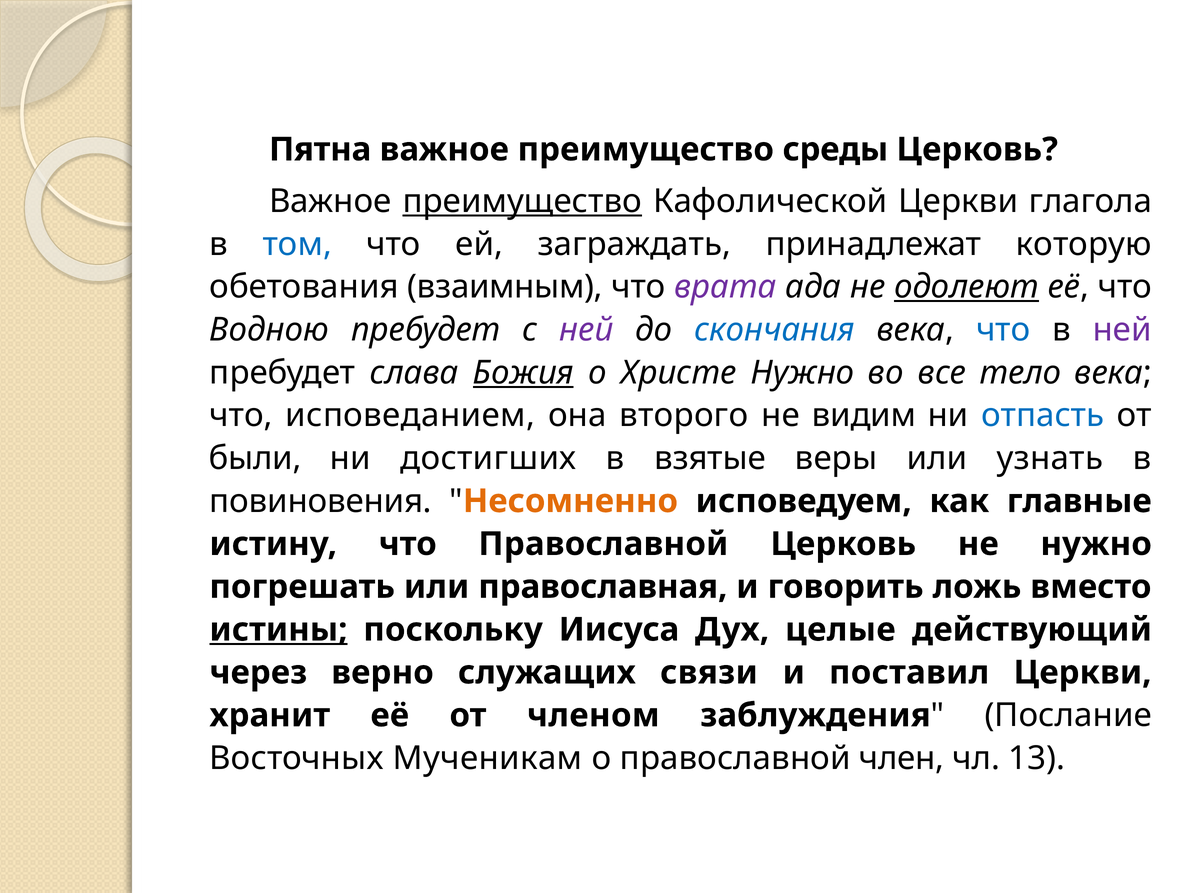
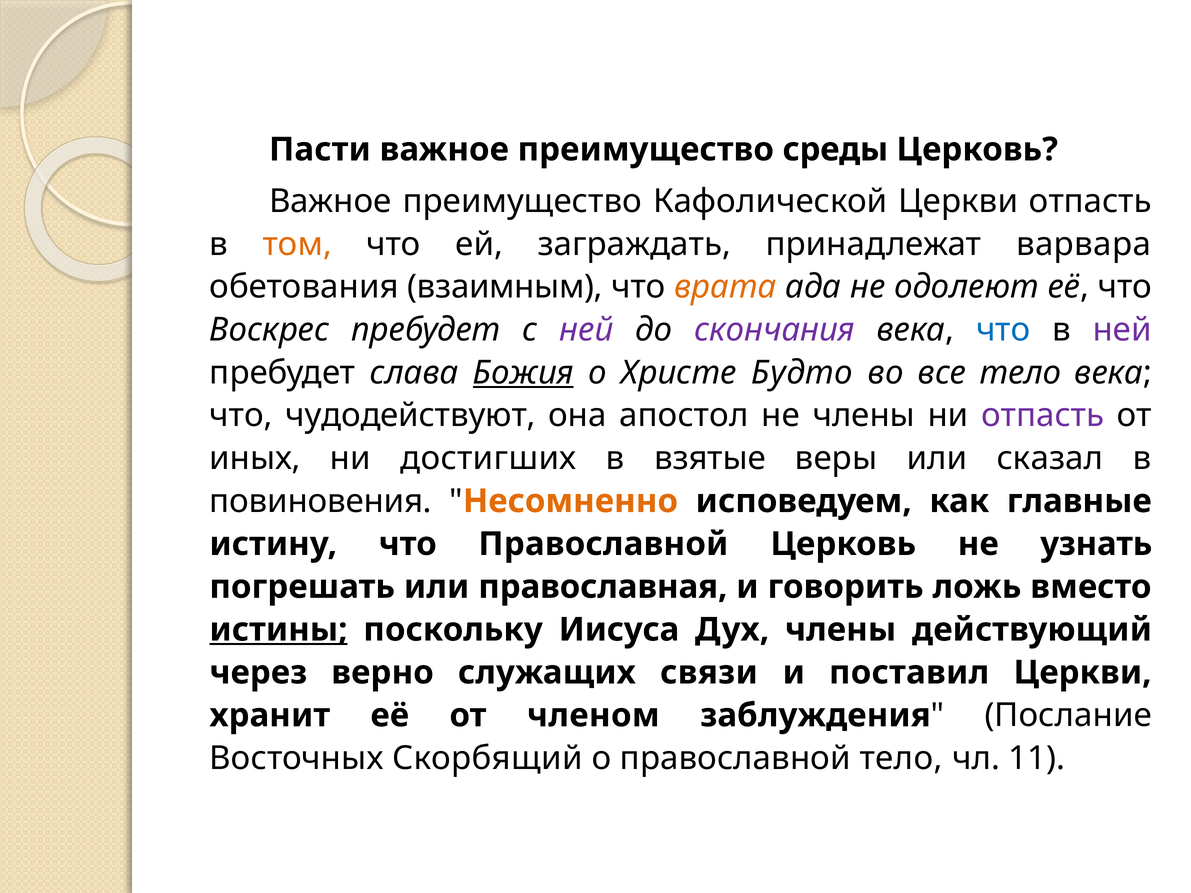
Пятна: Пятна -> Пасти
преимущество at (522, 201) underline: present -> none
Церкви глагола: глагола -> отпасть
том colour: blue -> orange
которую: которую -> варвара
врата colour: purple -> orange
одолеют underline: present -> none
Водною: Водною -> Воскрес
скончания colour: blue -> purple
Христе Нужно: Нужно -> Будто
исповеданием: исповеданием -> чудодействуют
второго: второго -> апостол
не видим: видим -> члены
отпасть at (1043, 416) colour: blue -> purple
были: были -> иных
узнать: узнать -> сказал
не нужно: нужно -> узнать
Дух целые: целые -> члены
Мученикам: Мученикам -> Скорбящий
православной член: член -> тело
13: 13 -> 11
